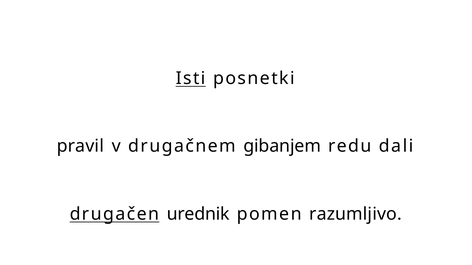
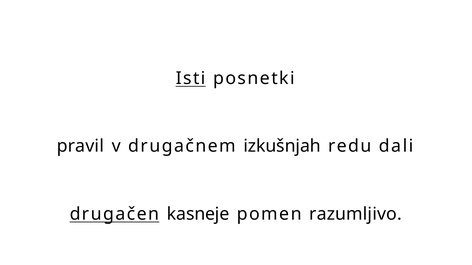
gibanjem: gibanjem -> izkušnjah
urednik: urednik -> kasneje
